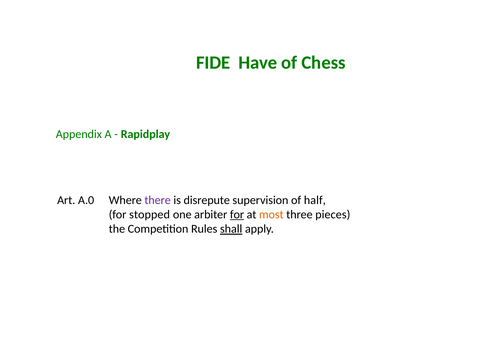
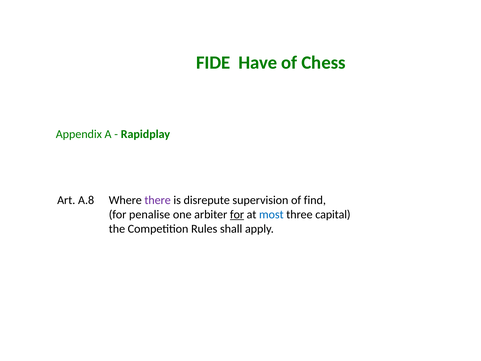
A.0: A.0 -> A.8
half: half -> find
stopped: stopped -> penalise
most colour: orange -> blue
pieces: pieces -> capital
shall underline: present -> none
